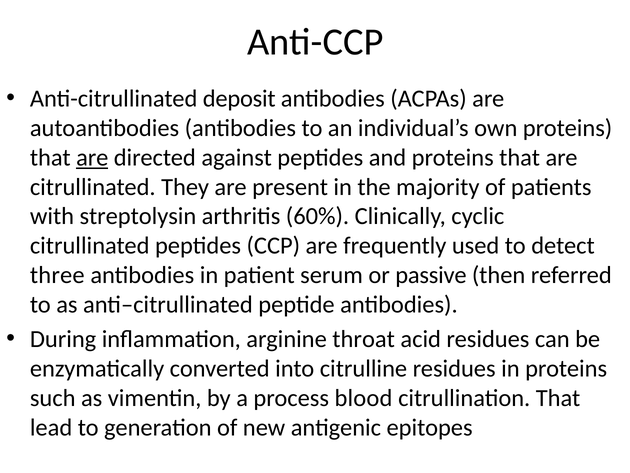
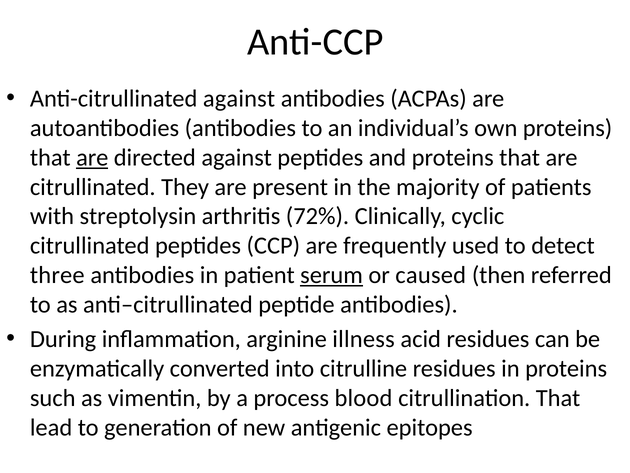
Anti-citrullinated deposit: deposit -> against
60%: 60% -> 72%
serum underline: none -> present
passive: passive -> caused
throat: throat -> illness
